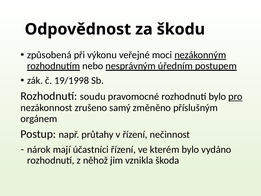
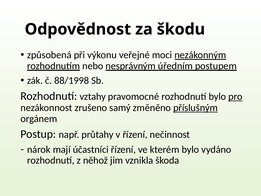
19/1998: 19/1998 -> 88/1998
soudu: soudu -> vztahy
příslušným underline: none -> present
